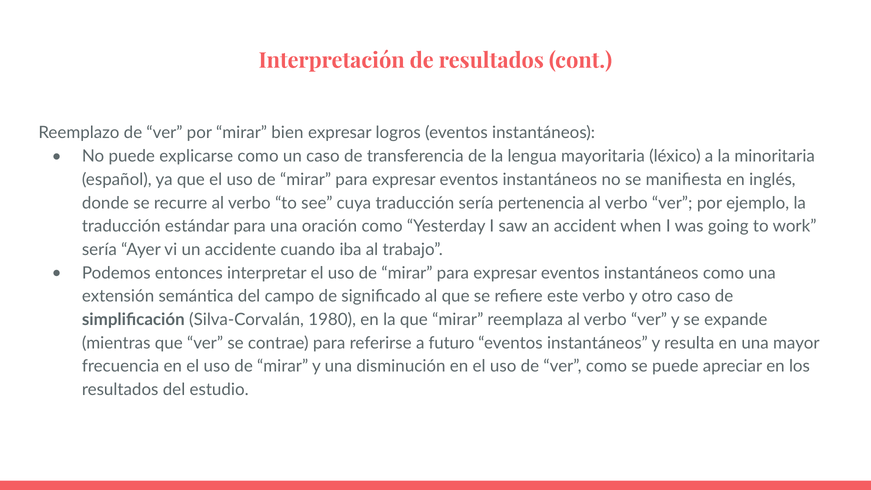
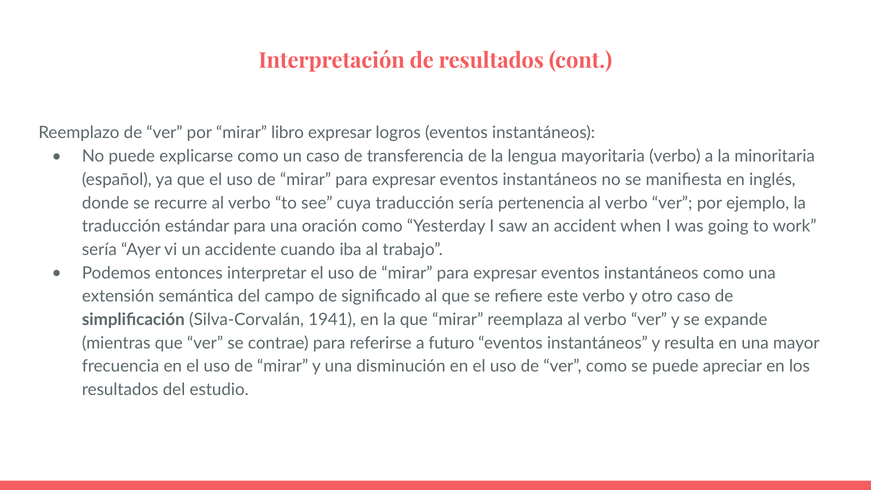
bien: bien -> libro
mayoritaria léxico: léxico -> verbo
1980: 1980 -> 1941
